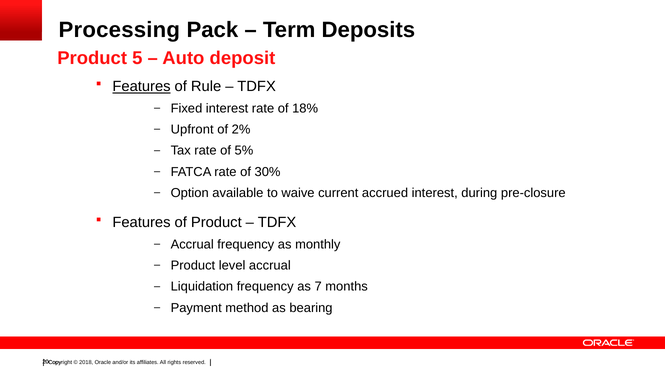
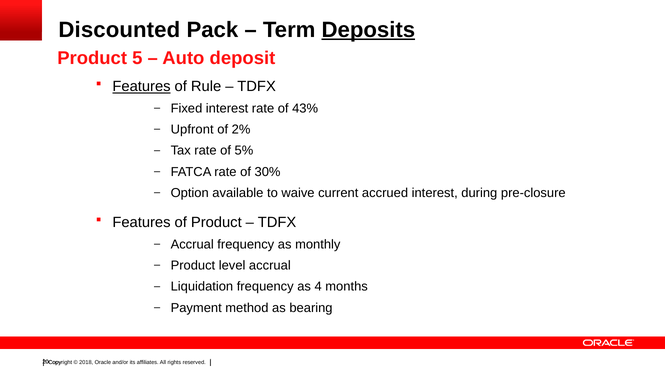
Processing: Processing -> Discounted
Deposits underline: none -> present
18%: 18% -> 43%
7: 7 -> 4
